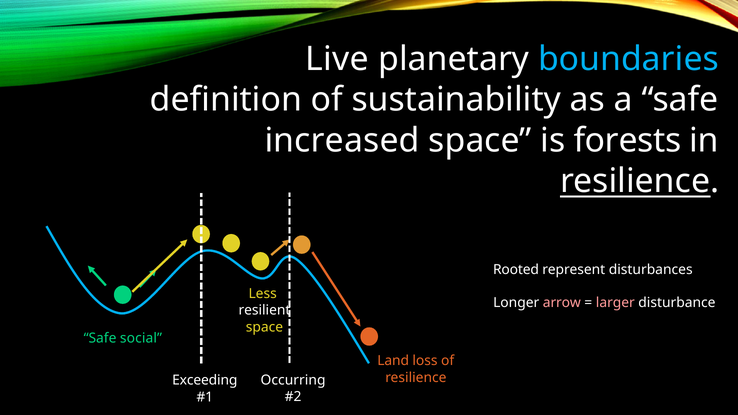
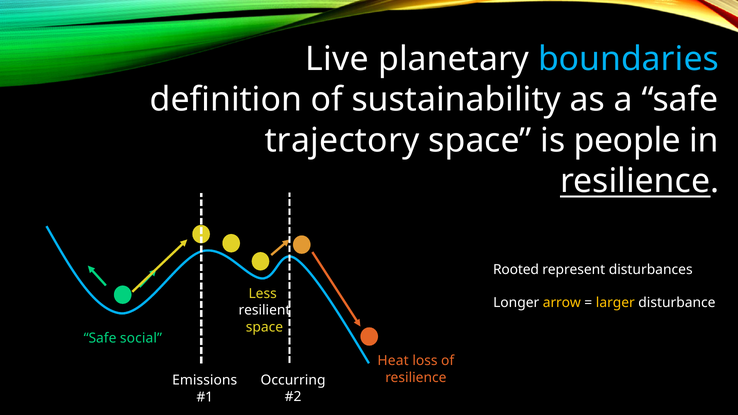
increased: increased -> trajectory
forests: forests -> people
arrow colour: pink -> yellow
larger colour: pink -> yellow
Land: Land -> Heat
Exceeding: Exceeding -> Emissions
